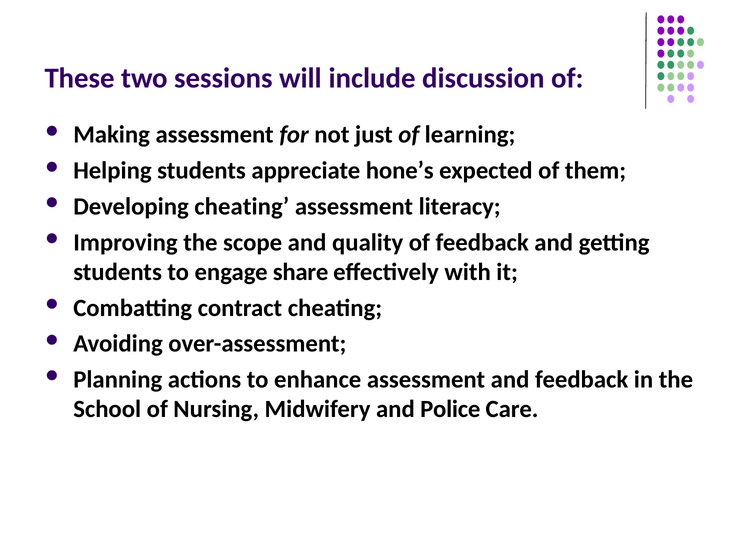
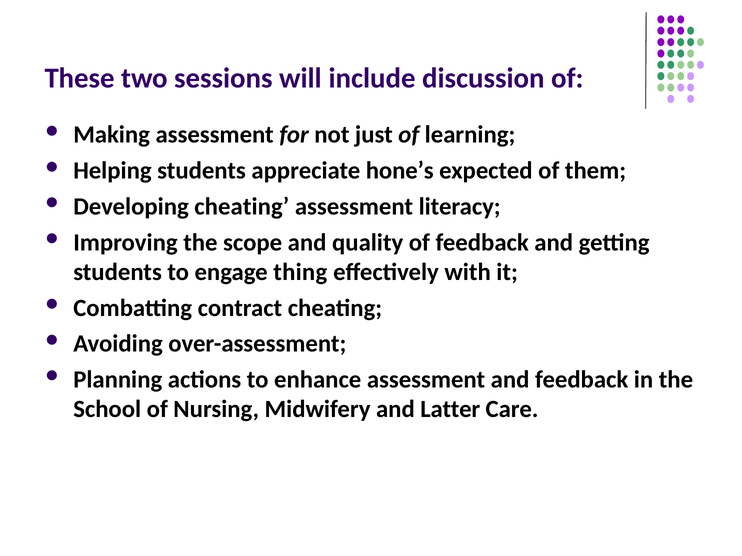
share: share -> thing
Police: Police -> Latter
